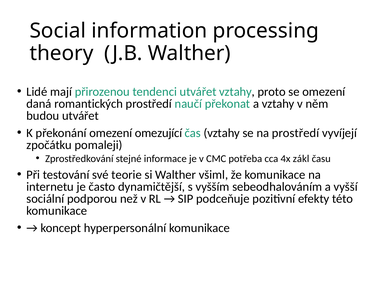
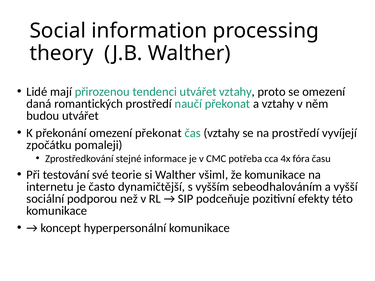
omezení omezující: omezující -> překonat
zákl: zákl -> fóra
